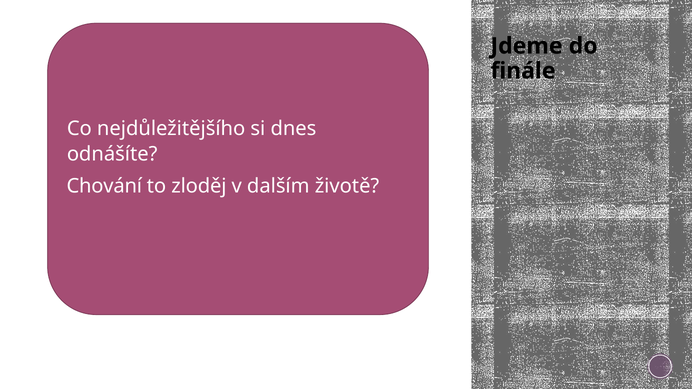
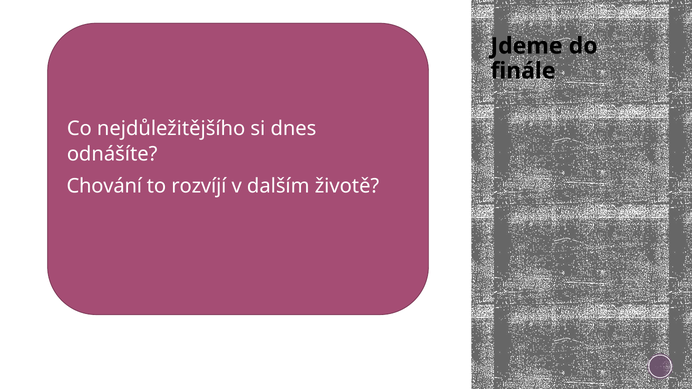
zloděj: zloděj -> rozvíjí
